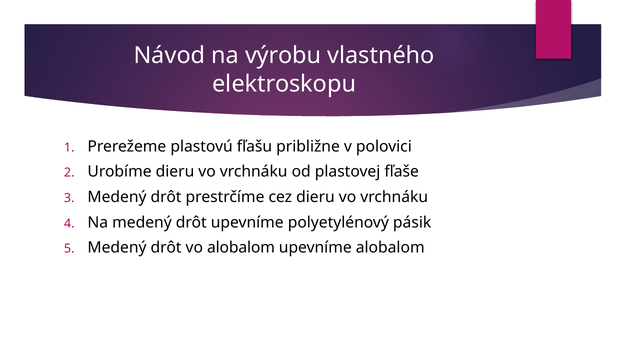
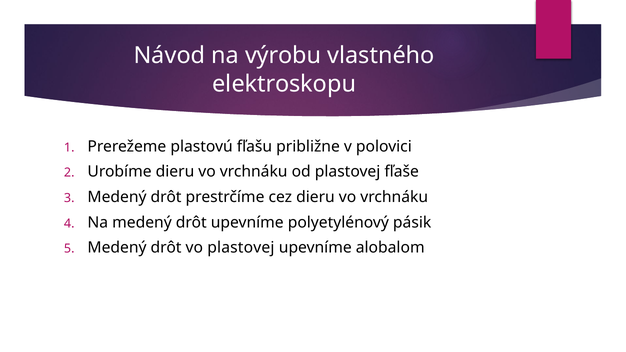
vo alobalom: alobalom -> plastovej
